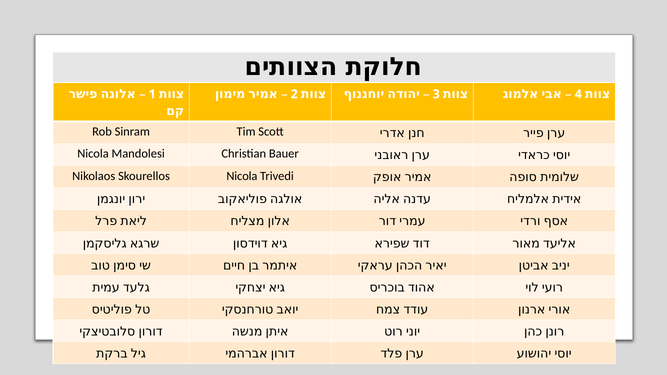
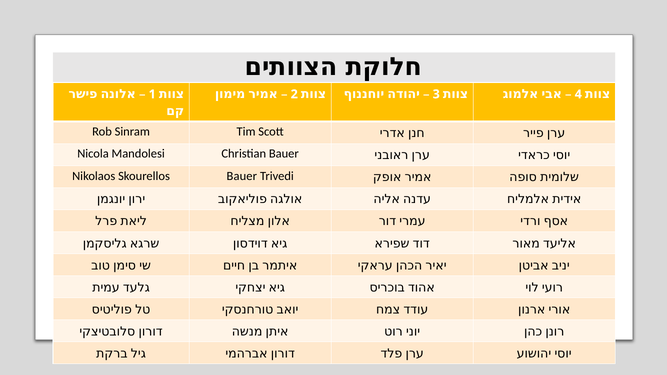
Skourellos Nicola: Nicola -> Bauer
